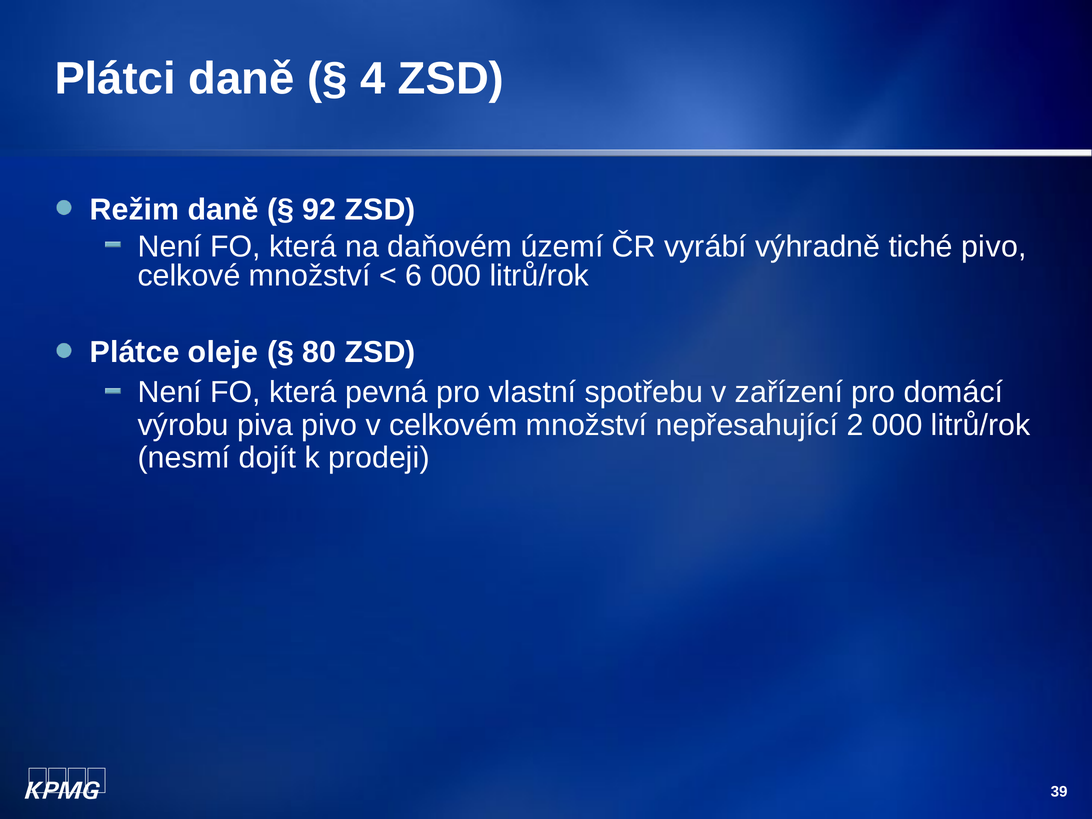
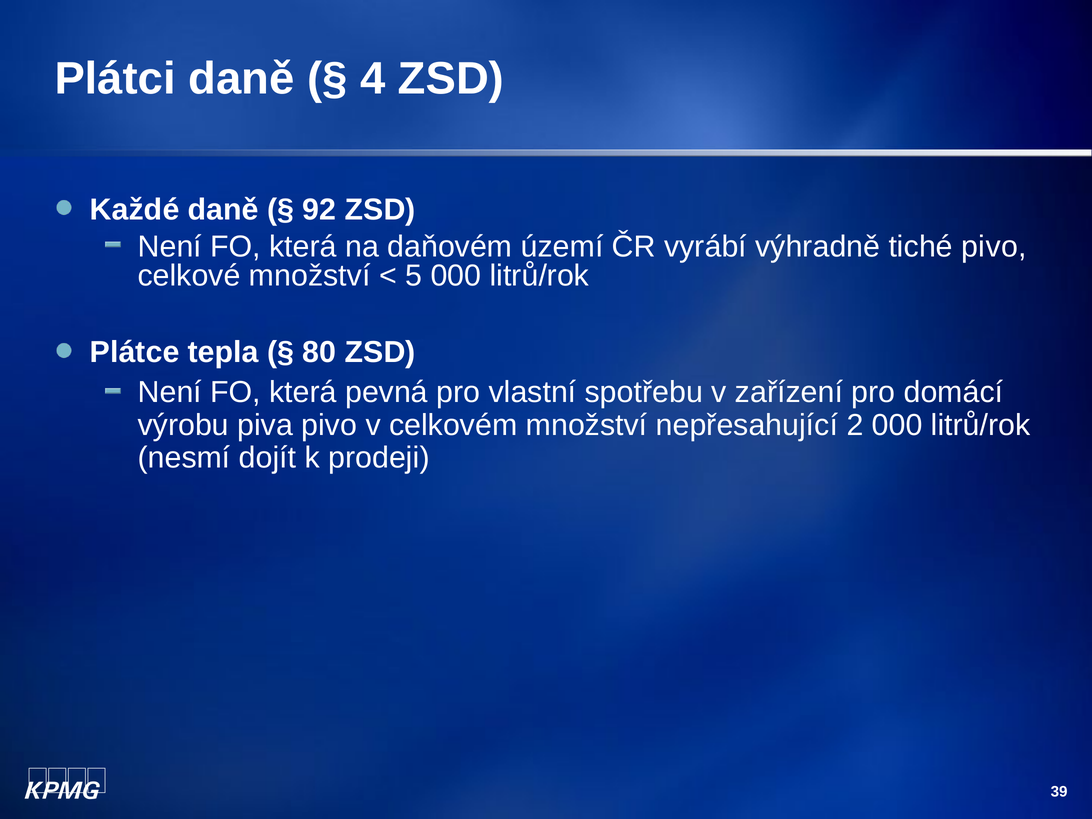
Režim: Režim -> Každé
6: 6 -> 5
oleje: oleje -> tepla
